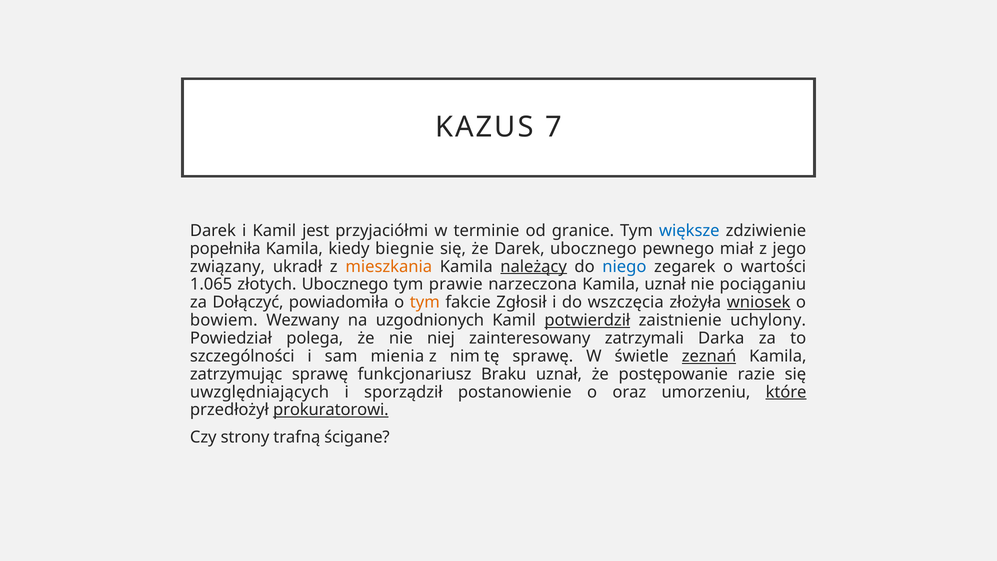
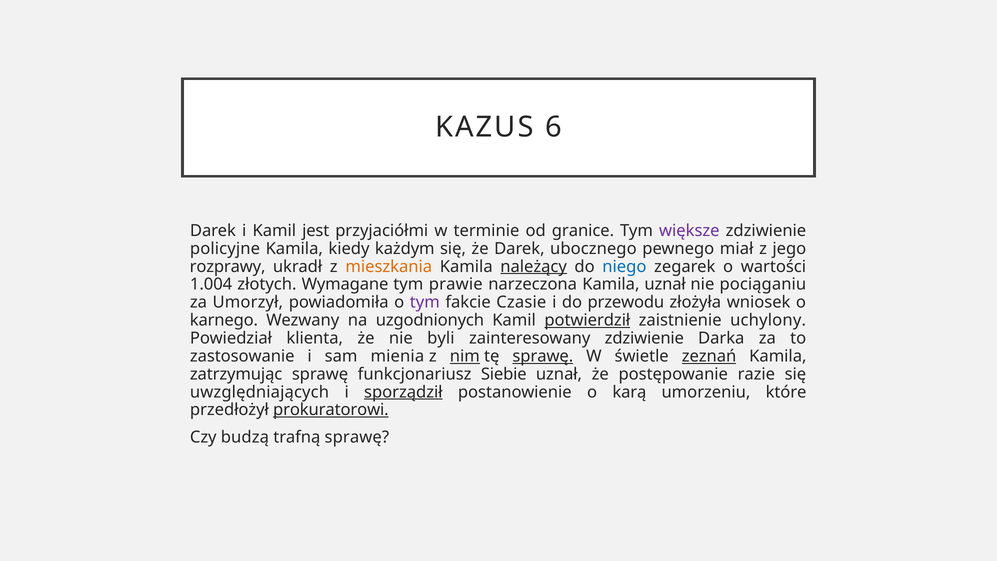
7: 7 -> 6
większe colour: blue -> purple
popełniła: popełniła -> policyjne
biegnie: biegnie -> każdym
związany: związany -> rozprawy
1.065: 1.065 -> 1.004
złotych Ubocznego: Ubocznego -> Wymagane
Dołączyć: Dołączyć -> Umorzył
tym at (425, 302) colour: orange -> purple
Zgłosił: Zgłosił -> Czasie
wszczęcia: wszczęcia -> przewodu
wniosek underline: present -> none
bowiem: bowiem -> karnego
polega: polega -> klienta
niej: niej -> byli
zainteresowany zatrzymali: zatrzymali -> zdziwienie
szczególności: szczególności -> zastosowanie
nim underline: none -> present
sprawę at (543, 356) underline: none -> present
Braku: Braku -> Siebie
sporządził underline: none -> present
oraz: oraz -> karą
które underline: present -> none
strony: strony -> budzą
trafną ścigane: ścigane -> sprawę
